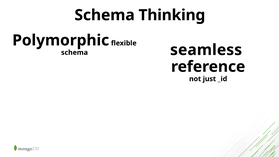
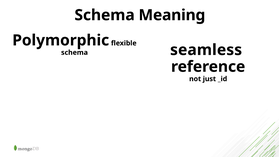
Thinking: Thinking -> Meaning
